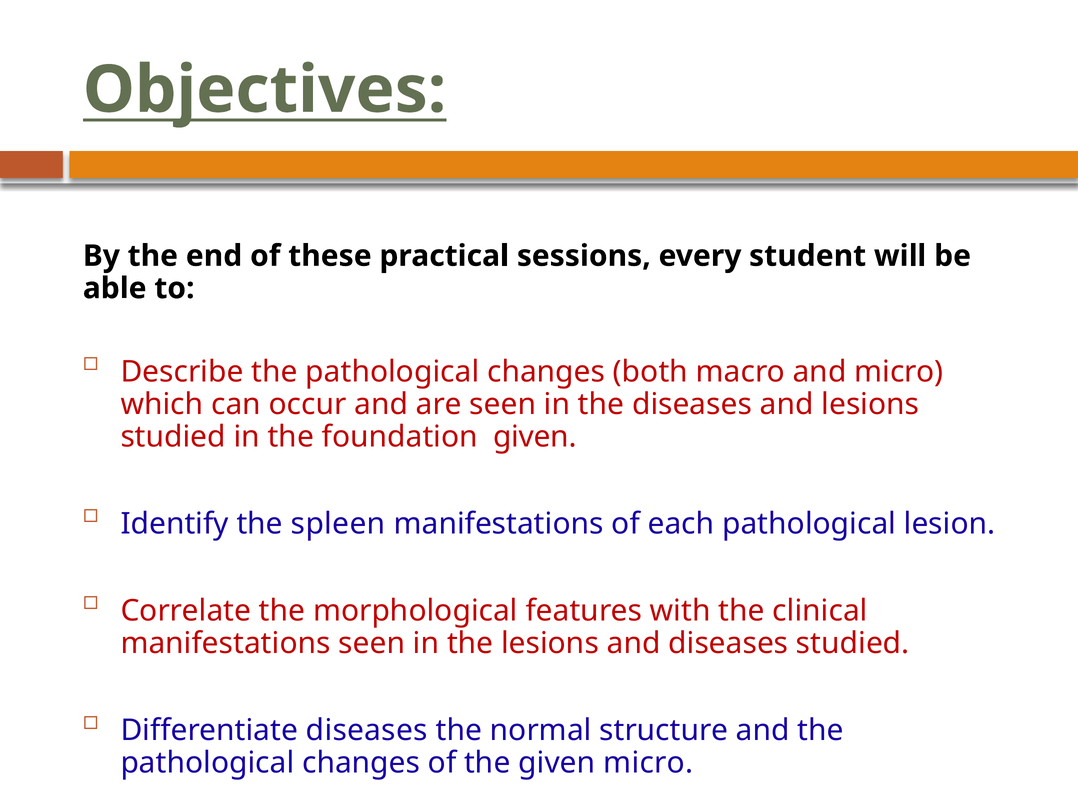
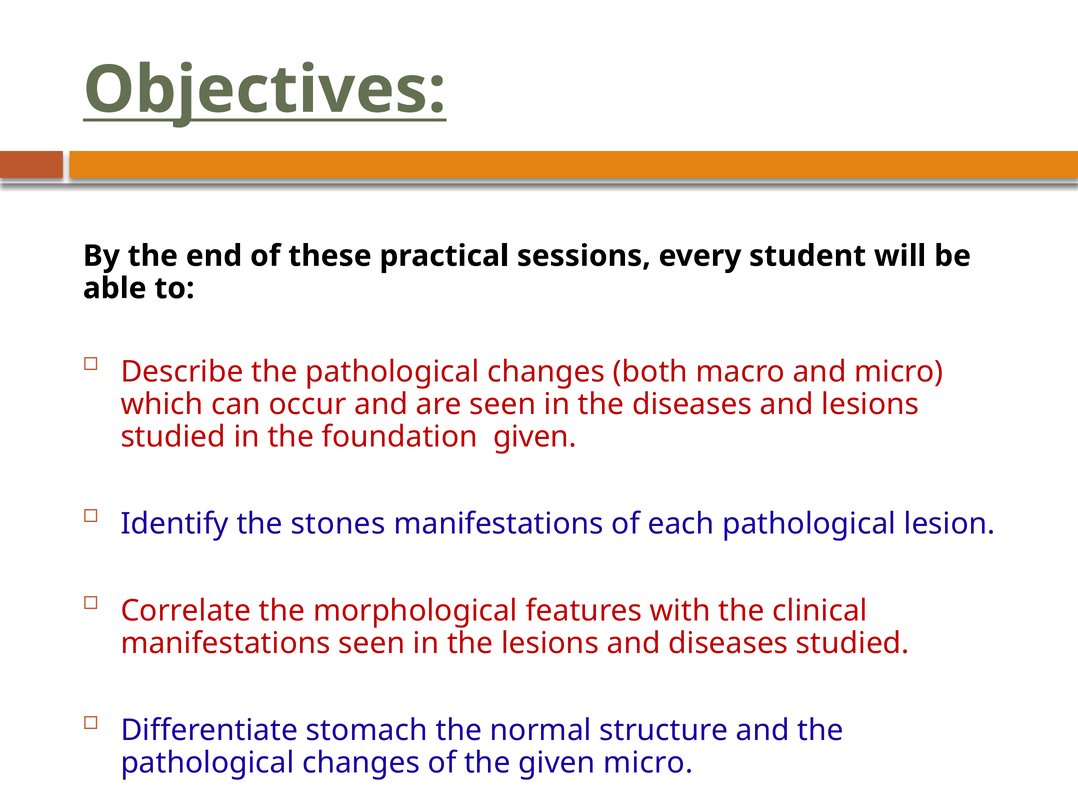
spleen: spleen -> stones
Differentiate diseases: diseases -> stomach
